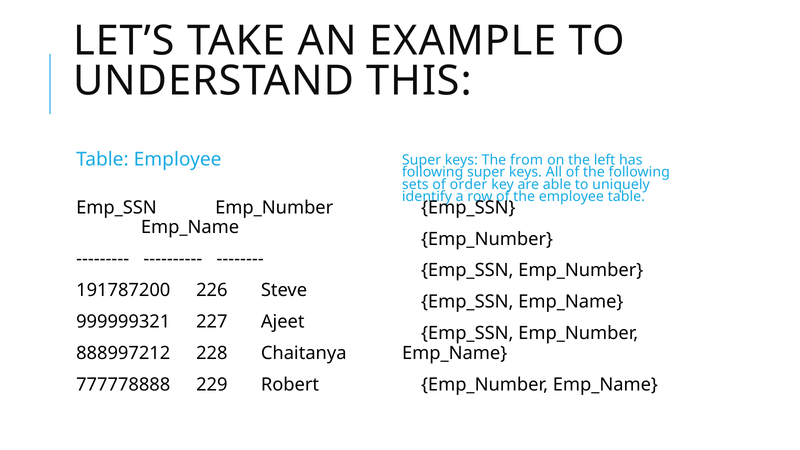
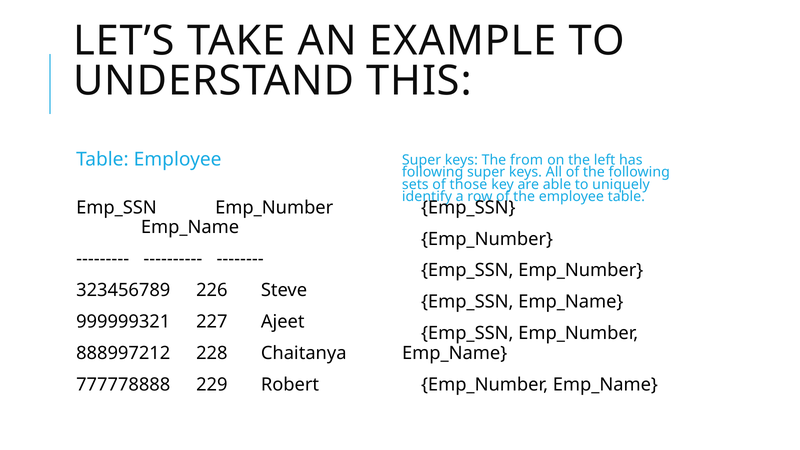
order: order -> those
191787200: 191787200 -> 323456789
